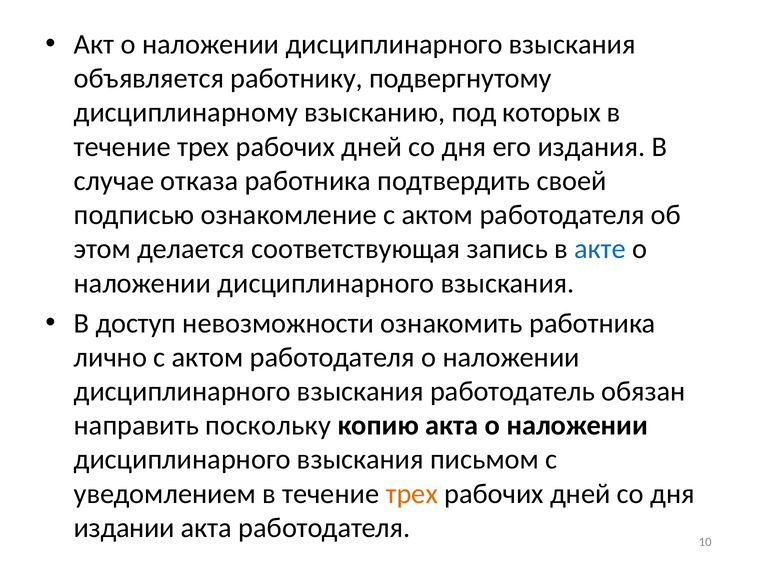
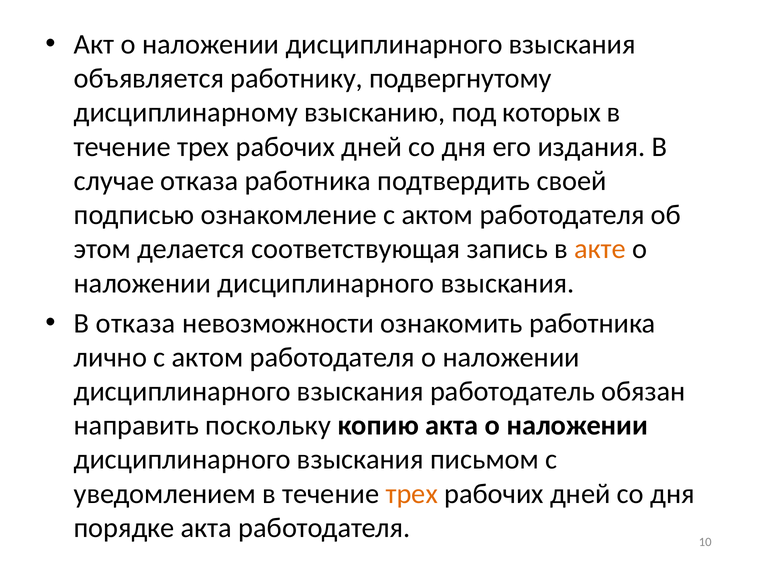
акте colour: blue -> orange
В доступ: доступ -> отказа
издании: издании -> порядке
